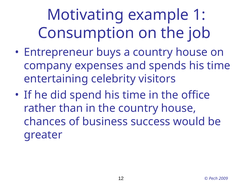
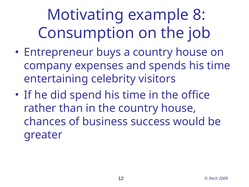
1: 1 -> 8
